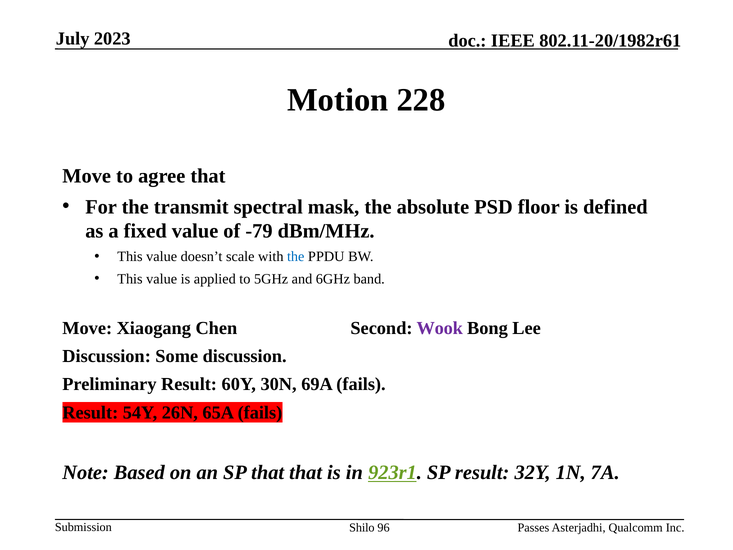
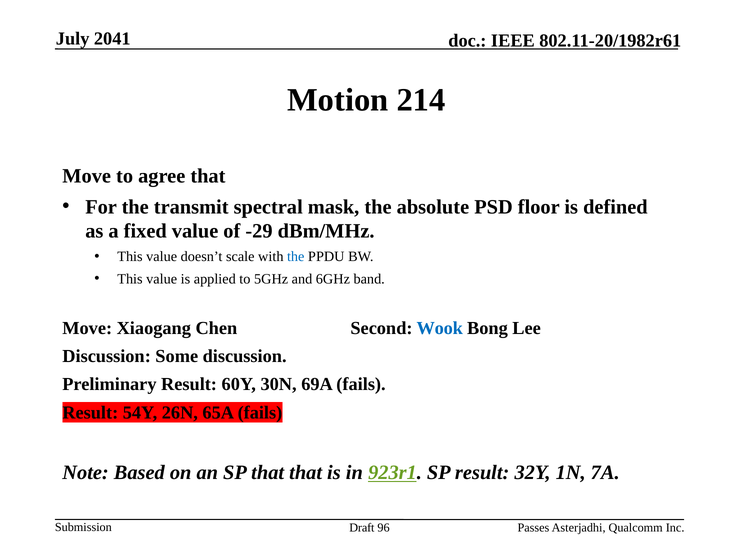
2023: 2023 -> 2041
228: 228 -> 214
-79: -79 -> -29
Wook colour: purple -> blue
Shilo: Shilo -> Draft
